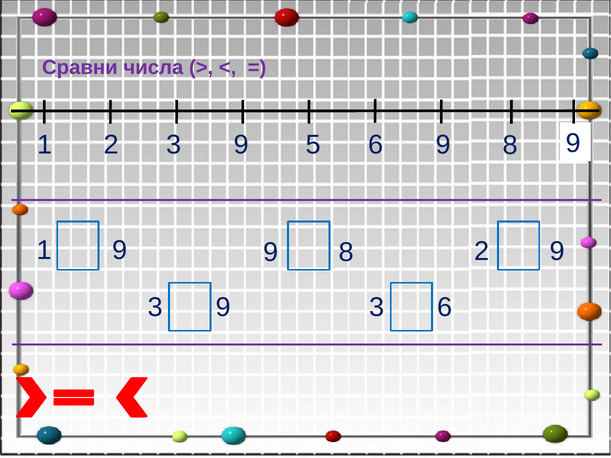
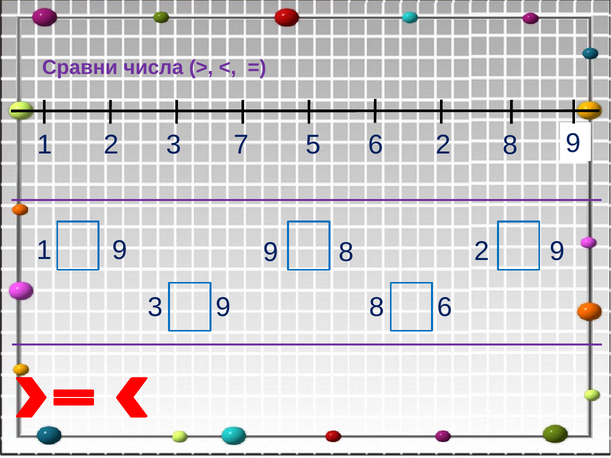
9 at (241, 145): 9 -> 7
5 6 9: 9 -> 2
3 9 3: 3 -> 8
